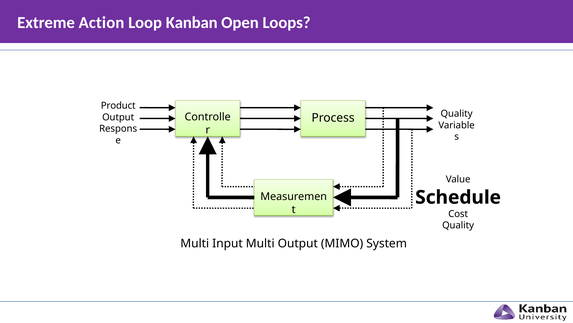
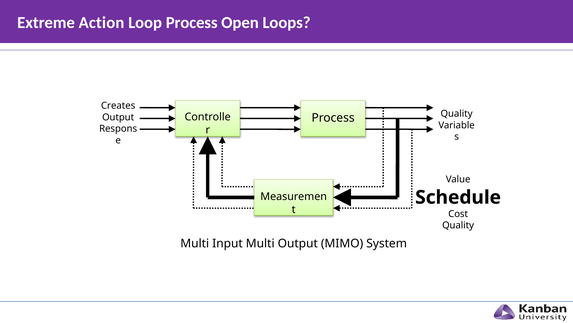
Loop Kanban: Kanban -> Process
Product: Product -> Creates
